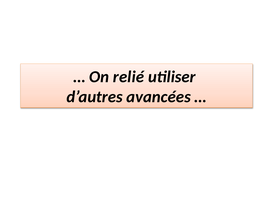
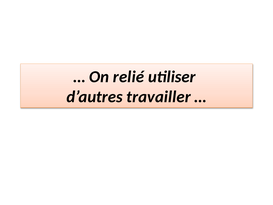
avancées: avancées -> travailler
